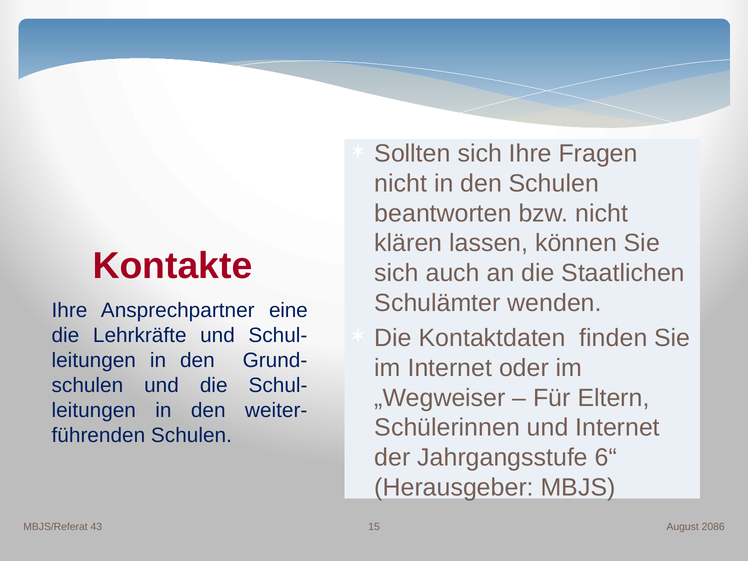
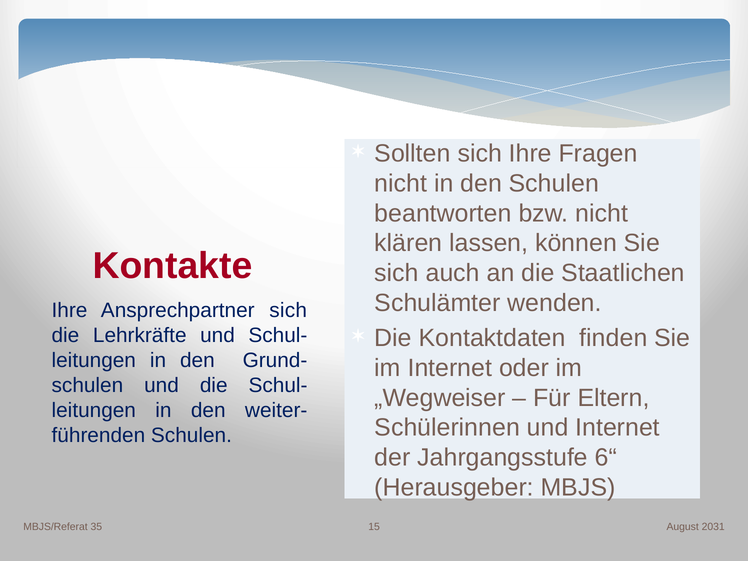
Ansprechpartner eine: eine -> sich
43: 43 -> 35
2086: 2086 -> 2031
